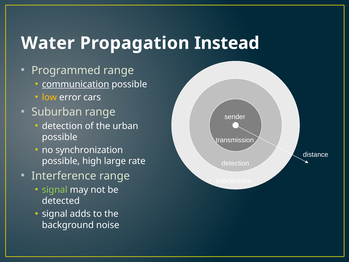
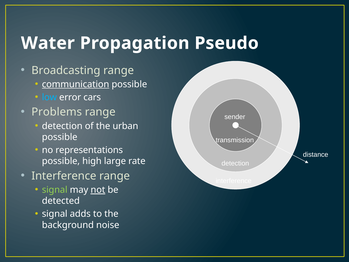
Instead: Instead -> Pseudo
Programmed: Programmed -> Broadcasting
low colour: yellow -> light blue
Suburban: Suburban -> Problems
synchronization: synchronization -> representations
not underline: none -> present
